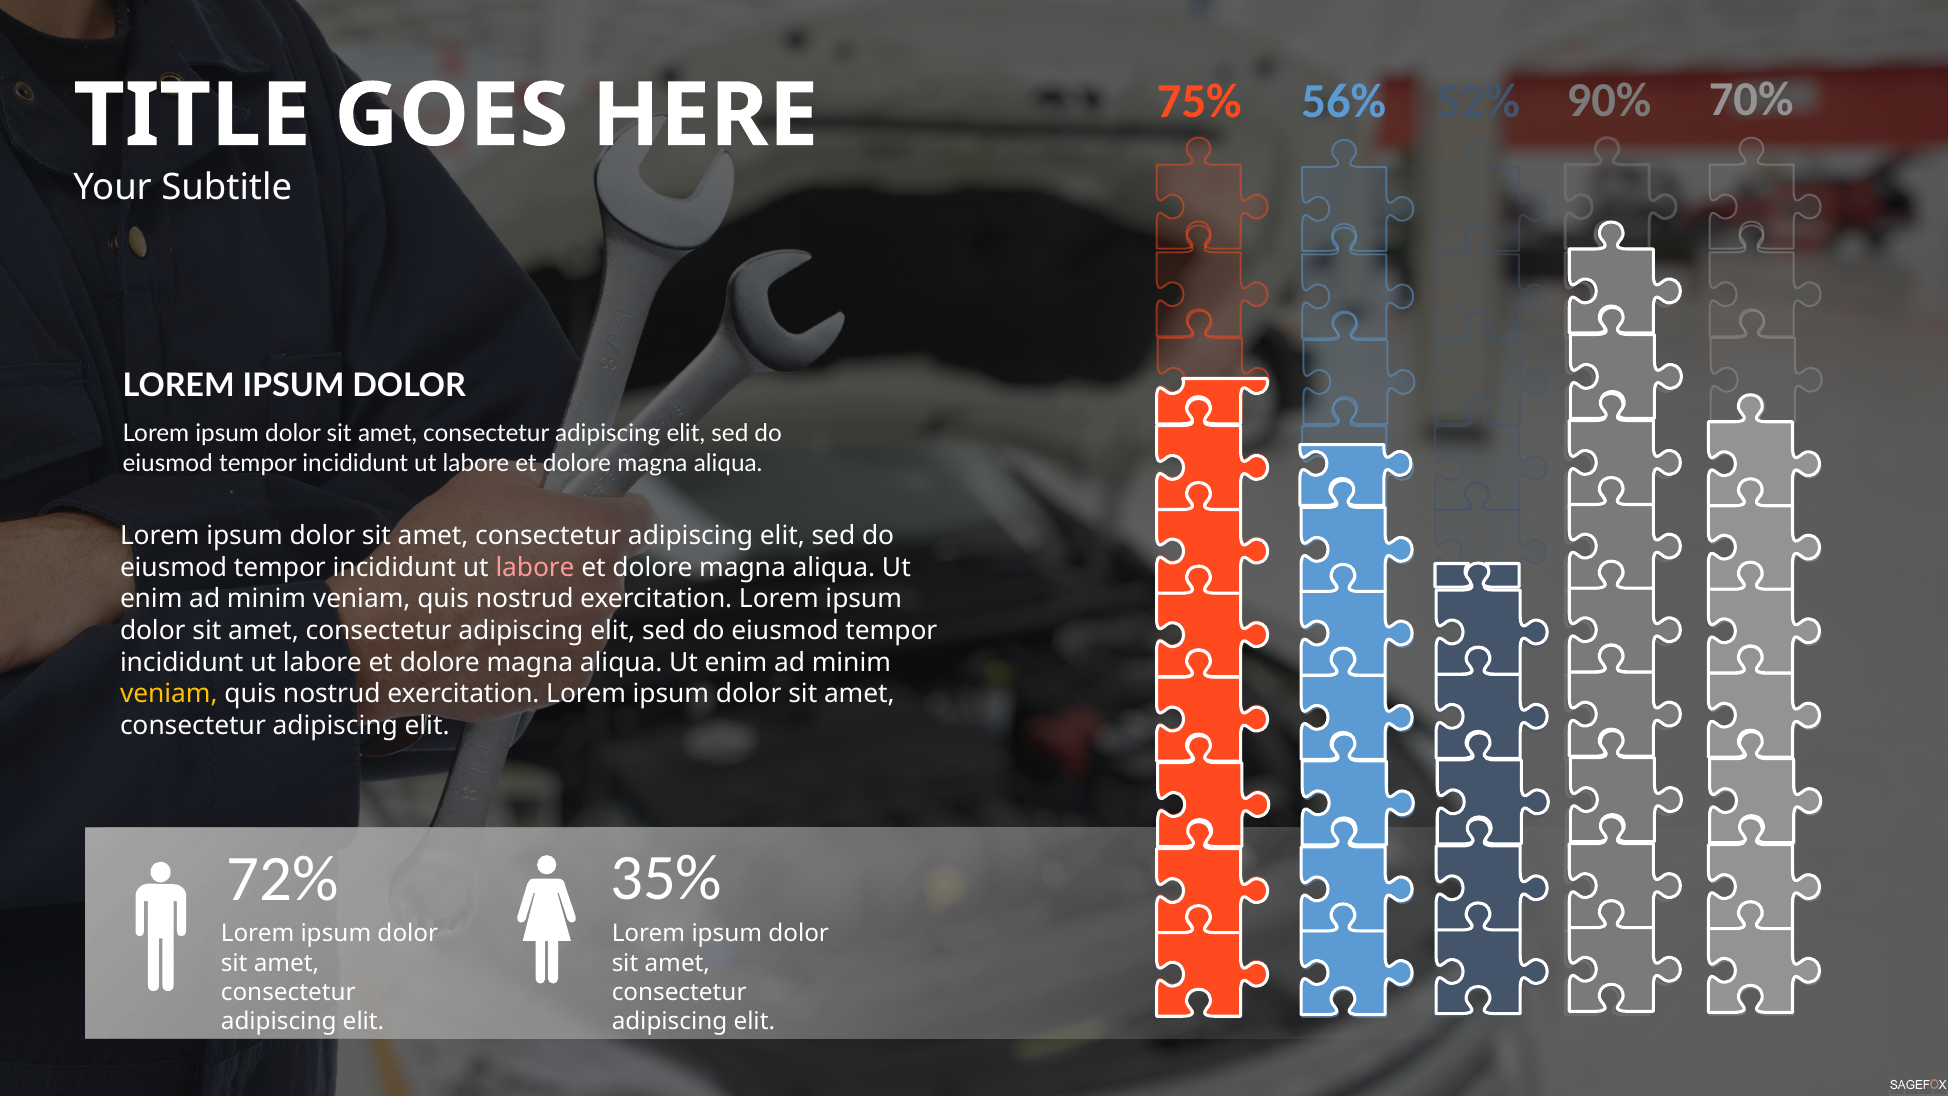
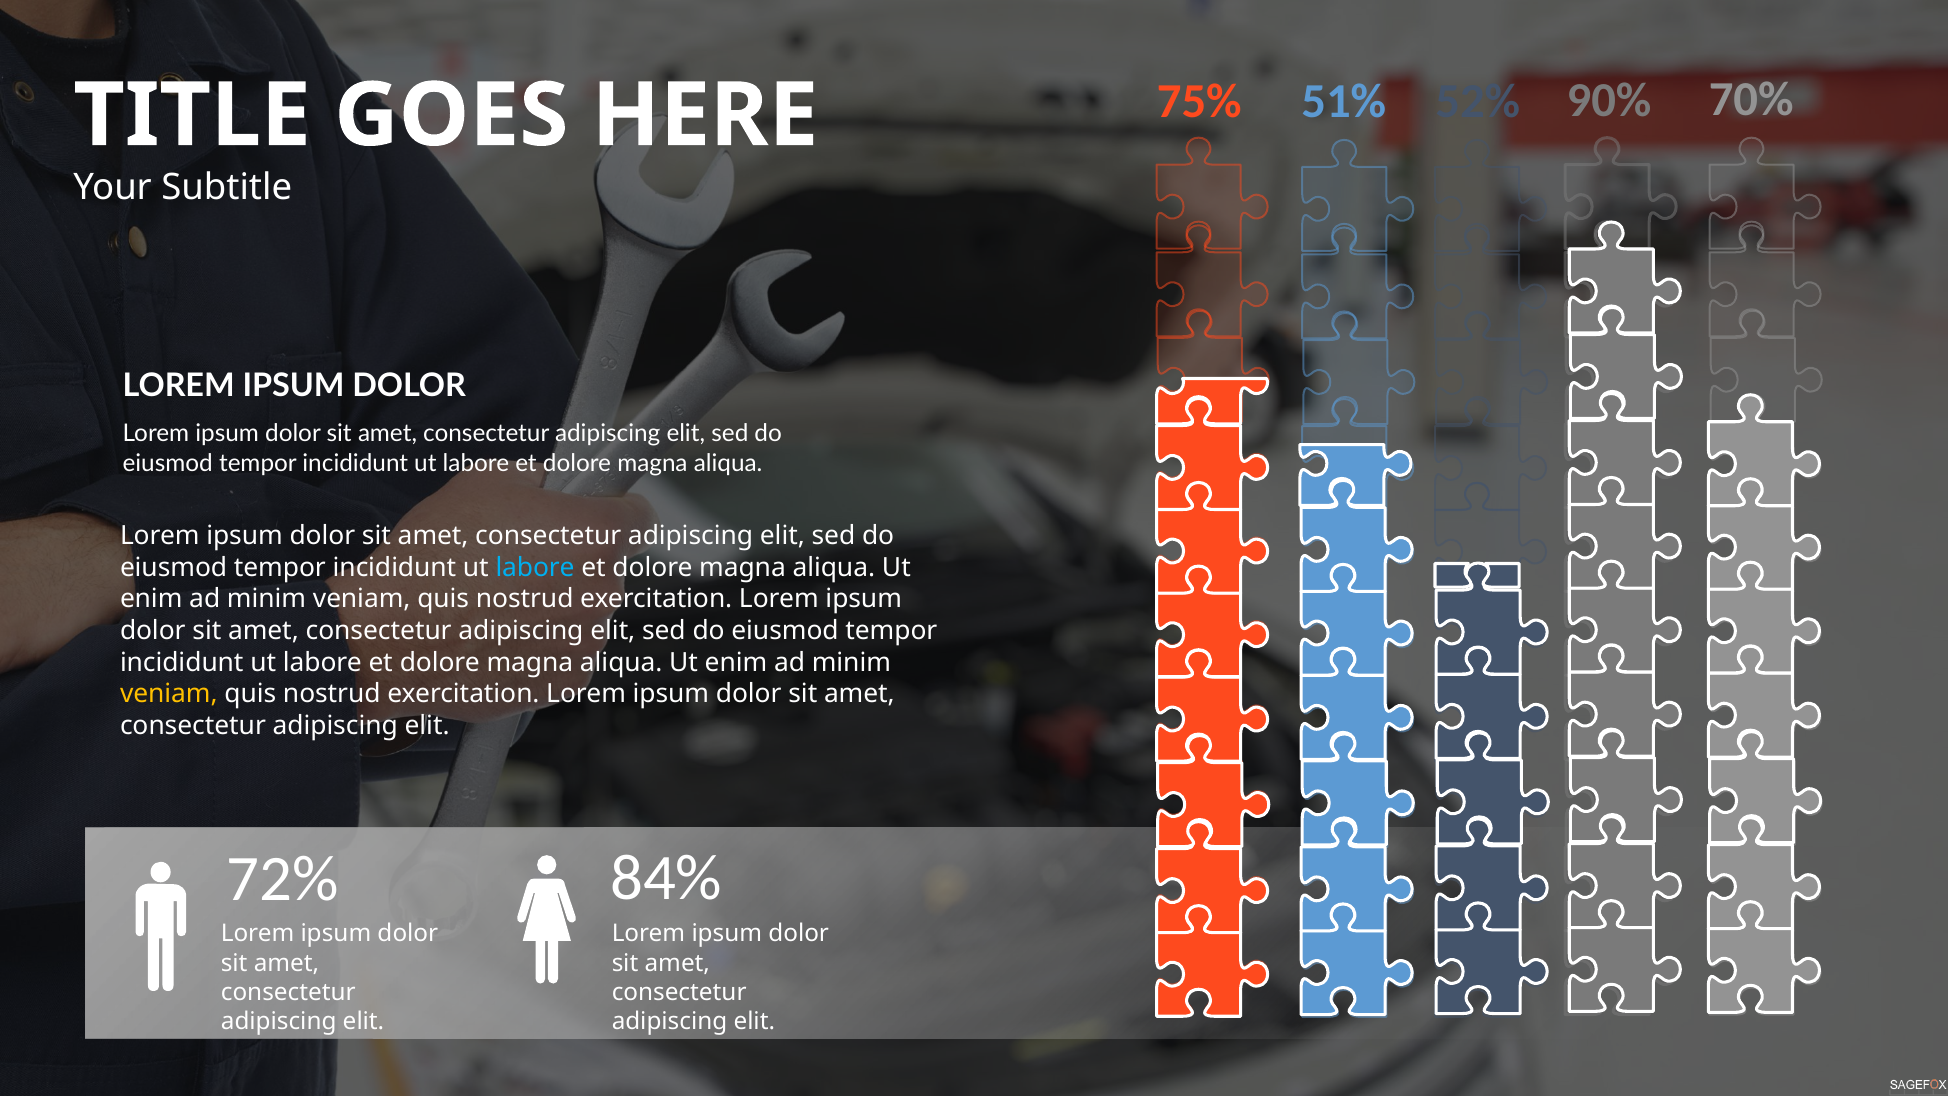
56%: 56% -> 51%
labore at (535, 567) colour: pink -> light blue
35%: 35% -> 84%
